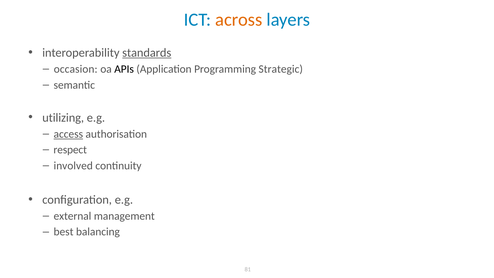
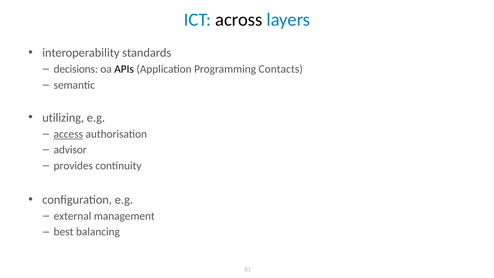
across colour: orange -> black
standards underline: present -> none
occasion: occasion -> decisions
Strategic: Strategic -> Contacts
respect: respect -> advisor
involved: involved -> provides
